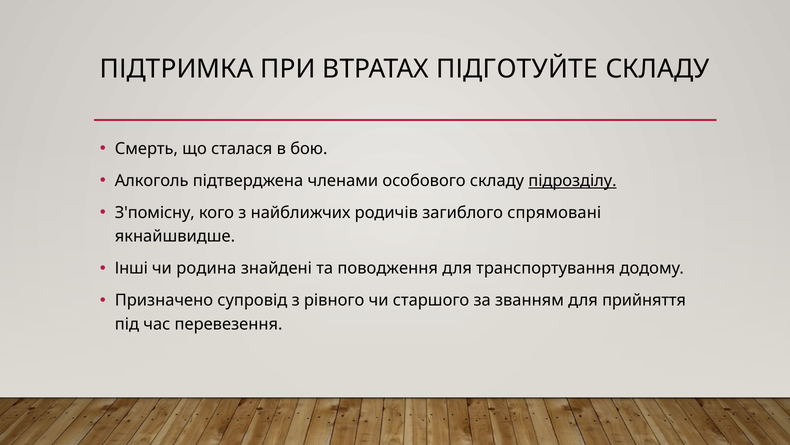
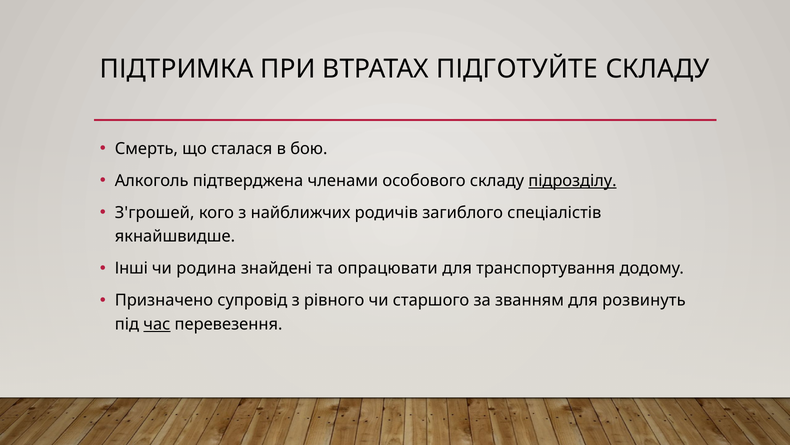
З'помісну: З'помісну -> З'грошей
спрямовані: спрямовані -> спеціалістів
поводження: поводження -> опрацювати
прийняття: прийняття -> розвинуть
час underline: none -> present
